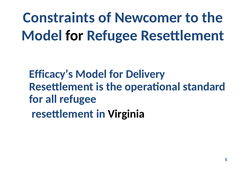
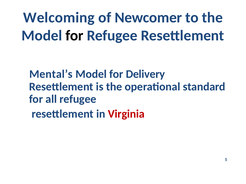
Constraints: Constraints -> Welcoming
Efficacy’s: Efficacy’s -> Mental’s
Virginia colour: black -> red
